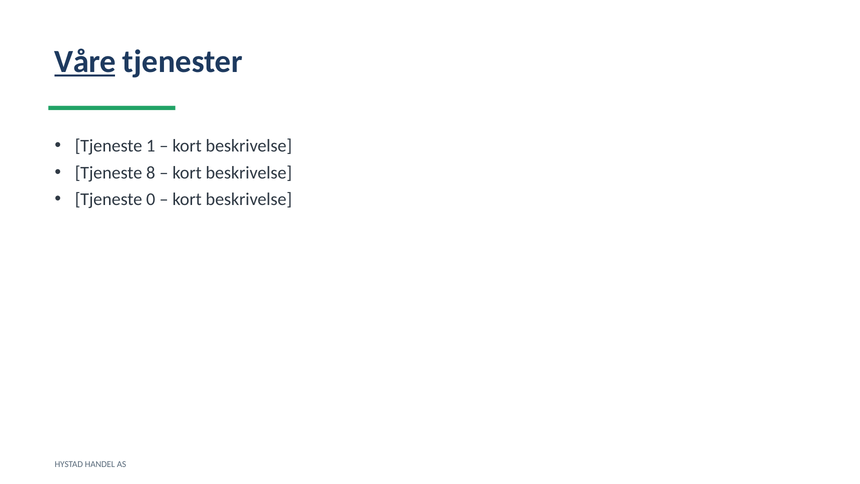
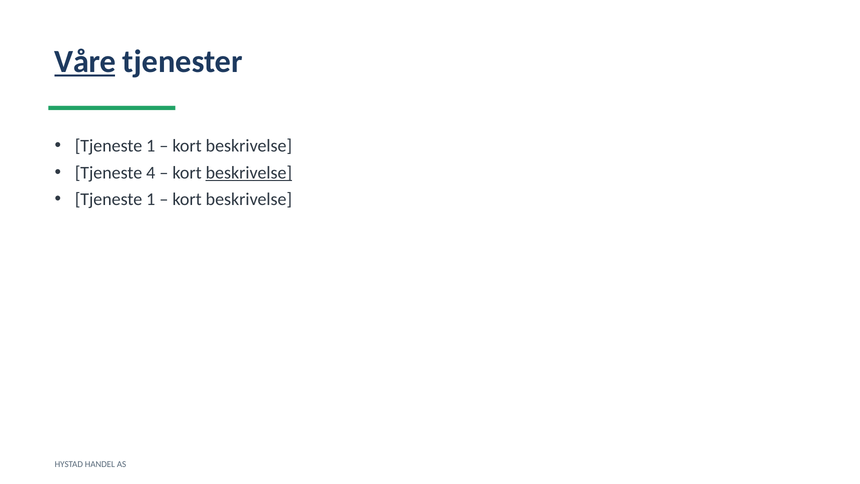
8: 8 -> 4
beskrivelse at (249, 173) underline: none -> present
0 at (151, 199): 0 -> 1
